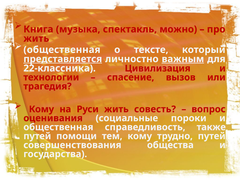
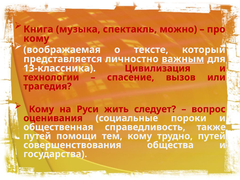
жить at (36, 39): жить -> кому
общественная at (62, 50): общественная -> воображаемая
представляется underline: present -> none
22-классника: 22-классника -> 13-классника
совесть: совесть -> следует
